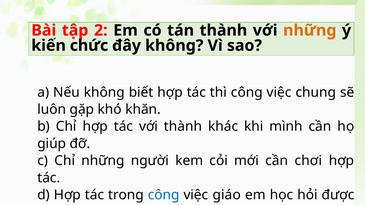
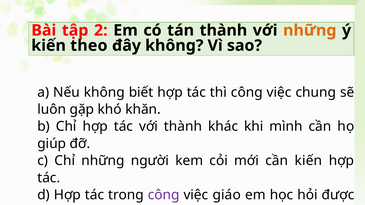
chức: chức -> theo
cần chơi: chơi -> kiến
công at (164, 195) colour: blue -> purple
